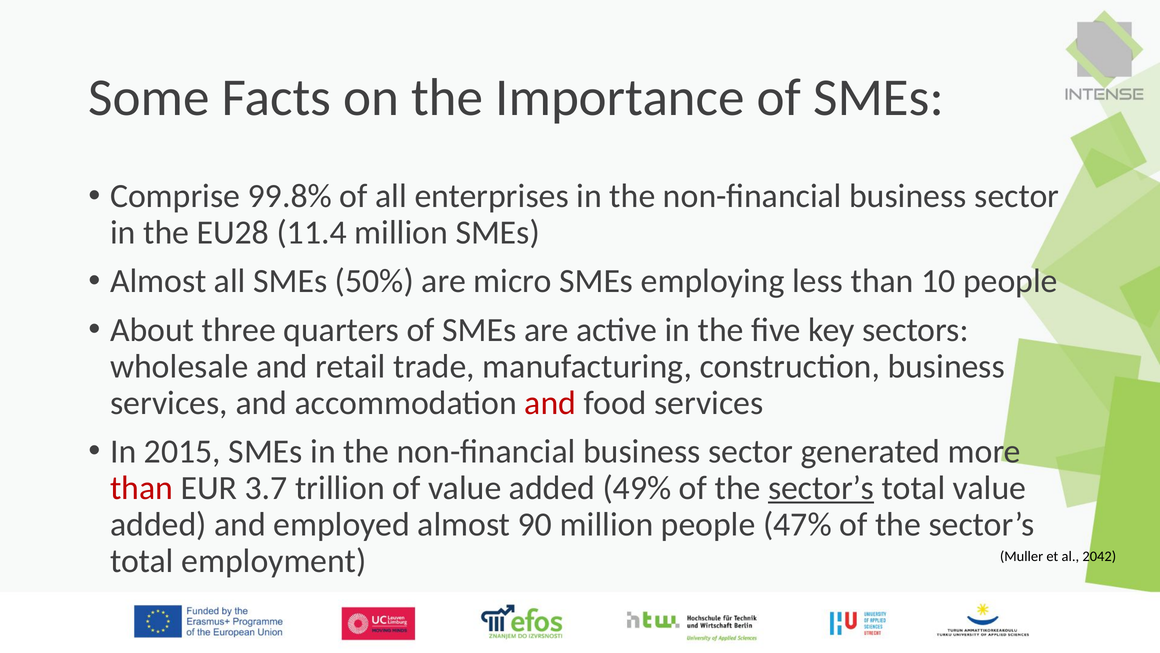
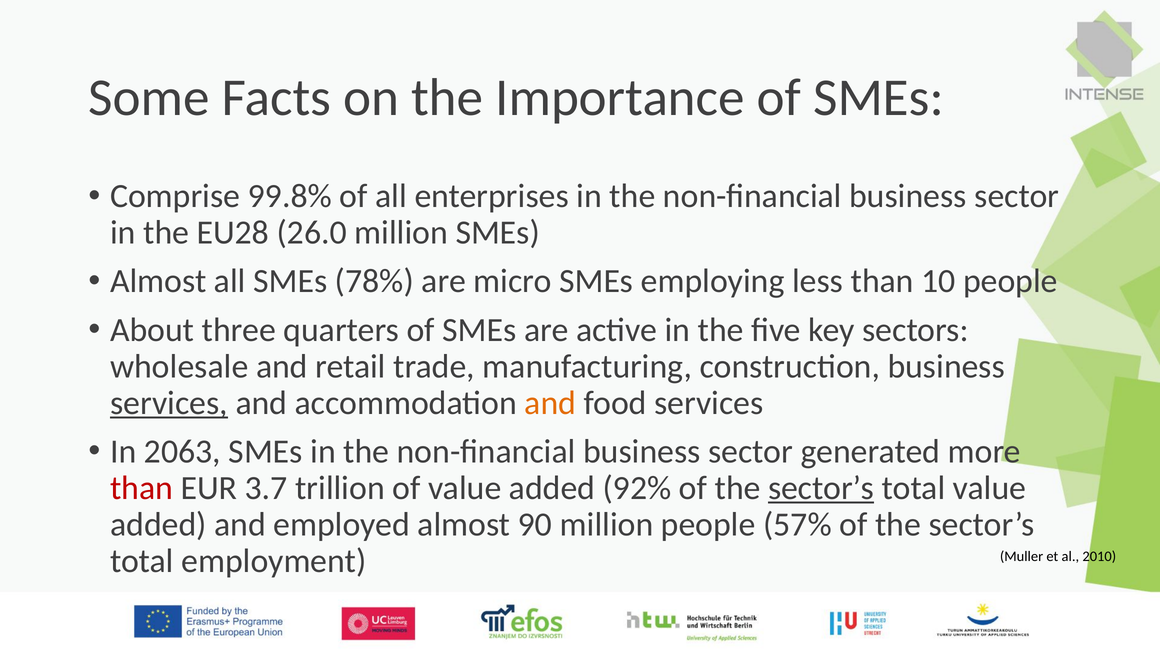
11.4: 11.4 -> 26.0
50%: 50% -> 78%
services at (169, 403) underline: none -> present
and at (550, 403) colour: red -> orange
2015: 2015 -> 2063
49%: 49% -> 92%
47%: 47% -> 57%
2042: 2042 -> 2010
